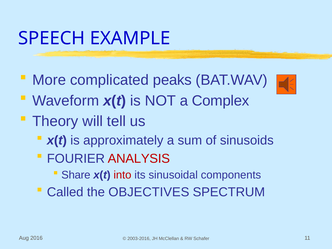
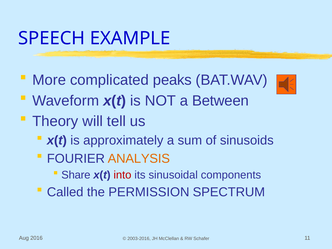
Complex: Complex -> Between
ANALYSIS colour: red -> orange
OBJECTIVES: OBJECTIVES -> PERMISSION
